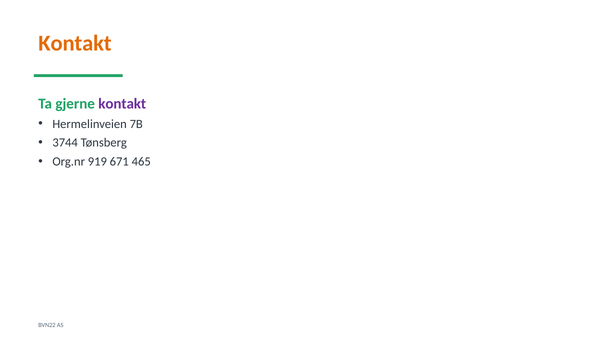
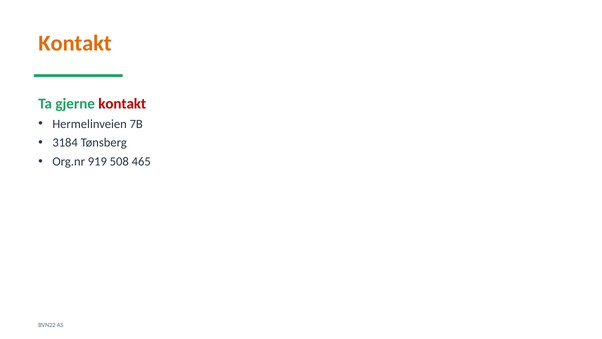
kontakt at (122, 104) colour: purple -> red
3744: 3744 -> 3184
671: 671 -> 508
